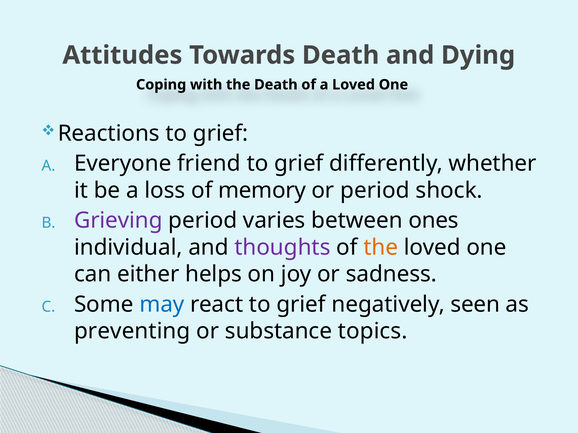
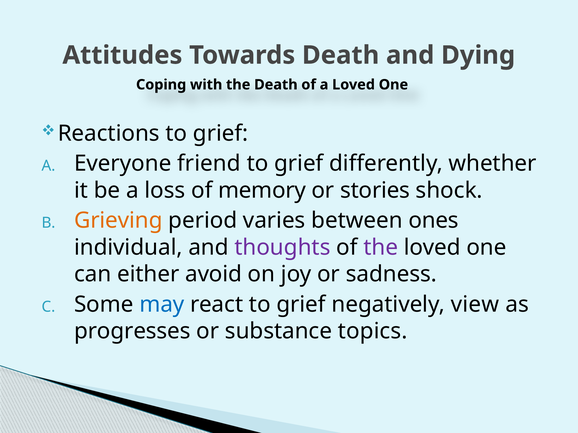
or period: period -> stories
Grieving colour: purple -> orange
the at (381, 248) colour: orange -> purple
helps: helps -> avoid
seen: seen -> view
preventing: preventing -> progresses
